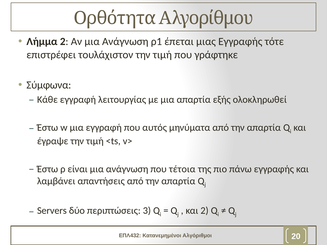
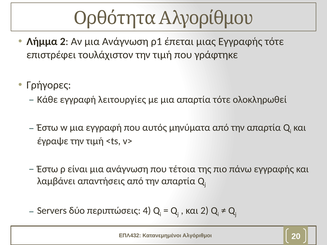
Σύμφωνα: Σύμφωνα -> Γρήγορες
λειτουργίας: λειτουργίας -> λειτουργίες
απαρτία εξής: εξής -> τότε
3: 3 -> 4
